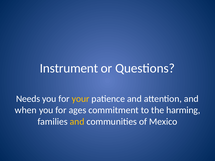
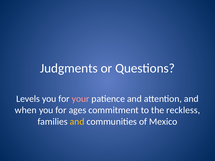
Instrument: Instrument -> Judgments
Needs: Needs -> Levels
your colour: yellow -> pink
harming: harming -> reckless
